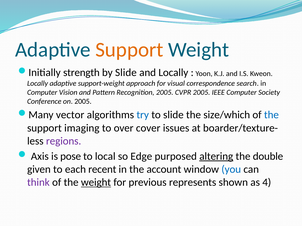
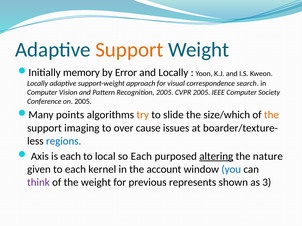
strength: strength -> memory
by Slide: Slide -> Error
vector: vector -> points
try colour: blue -> orange
the at (271, 115) colour: blue -> orange
cover: cover -> cause
regions colour: purple -> blue
is pose: pose -> each
so Edge: Edge -> Each
double: double -> nature
recent: recent -> kernel
weight at (96, 183) underline: present -> none
4: 4 -> 3
